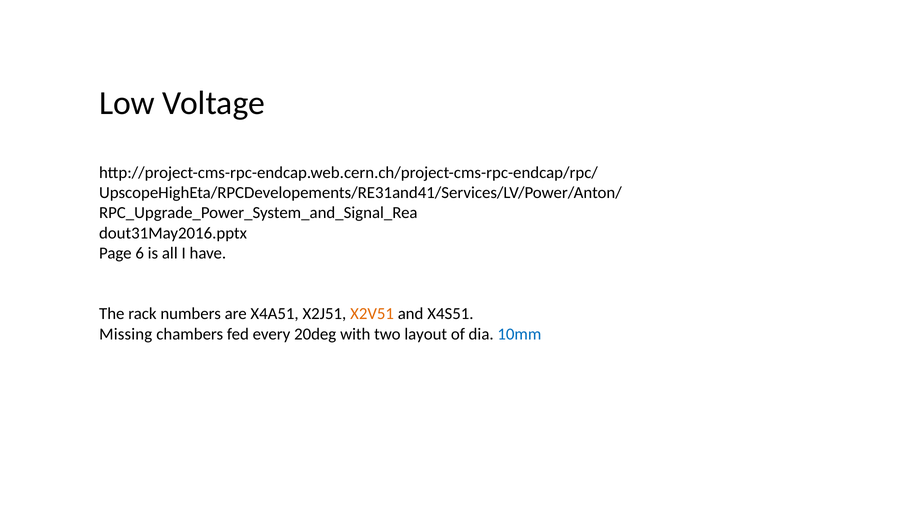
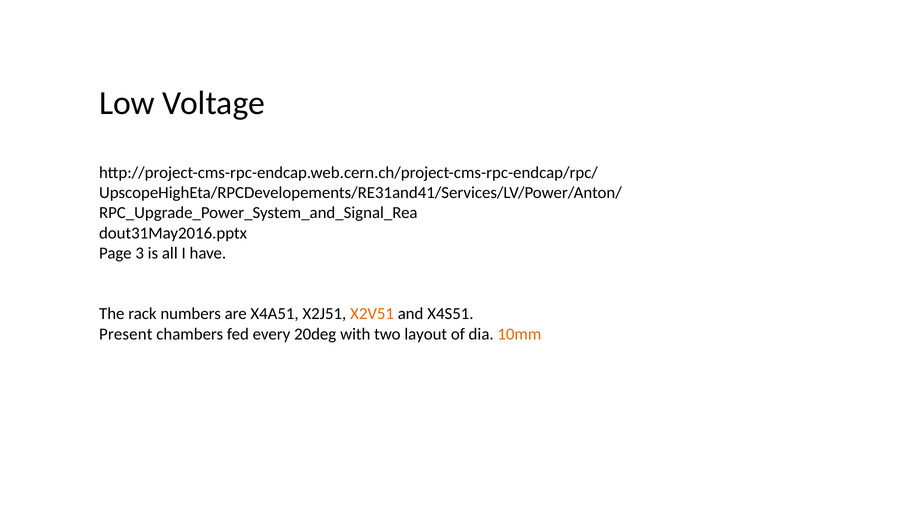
6: 6 -> 3
Missing: Missing -> Present
10mm colour: blue -> orange
